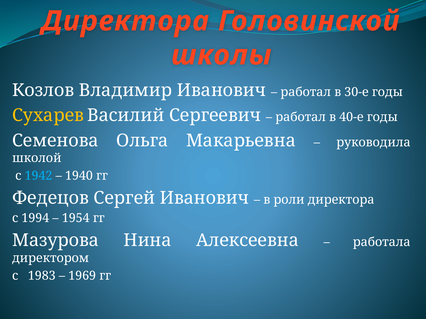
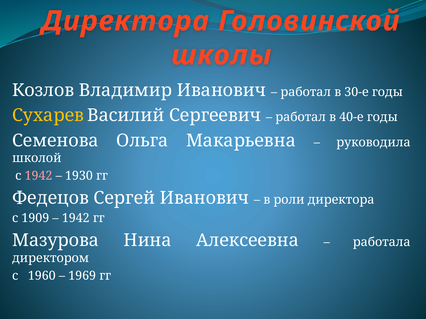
1942 at (39, 176) colour: light blue -> pink
1940: 1940 -> 1930
1994: 1994 -> 1909
1954 at (76, 219): 1954 -> 1942
1983: 1983 -> 1960
